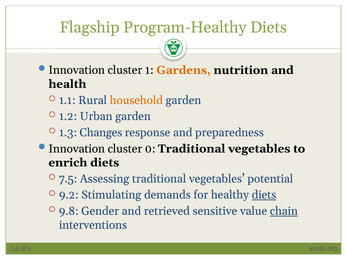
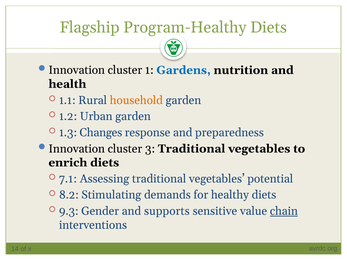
Gardens colour: orange -> blue
0: 0 -> 3
7.5: 7.5 -> 7.1
9.2: 9.2 -> 8.2
diets at (264, 195) underline: present -> none
9.8: 9.8 -> 9.3
retrieved: retrieved -> supports
